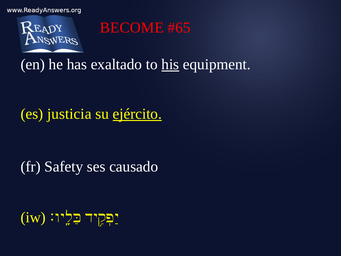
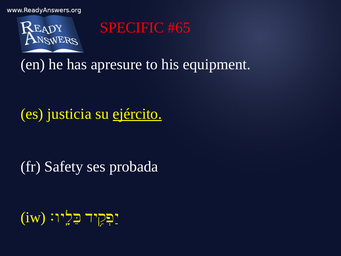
BECOME: BECOME -> SPECIFIC
exaltado: exaltado -> apresure
his underline: present -> none
causado: causado -> probada
